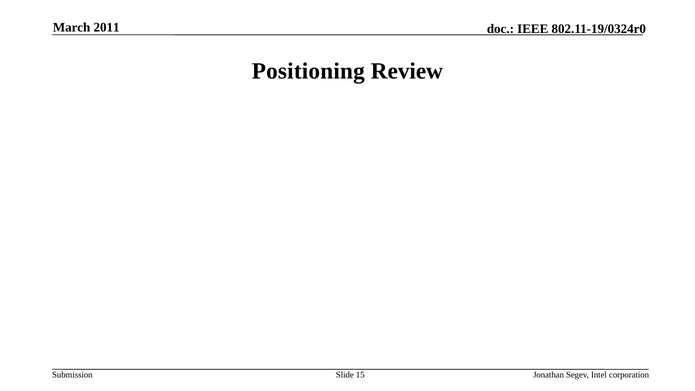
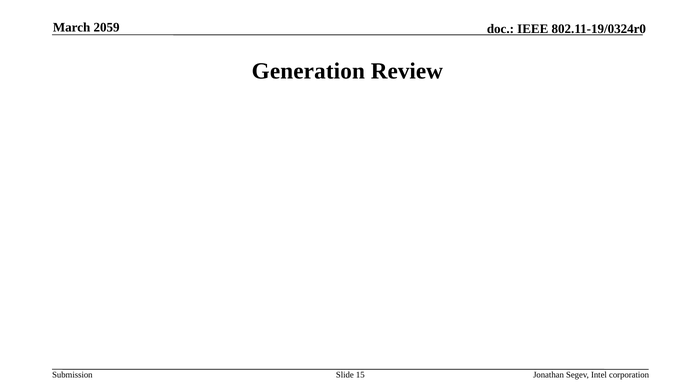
2011: 2011 -> 2059
Positioning: Positioning -> Generation
